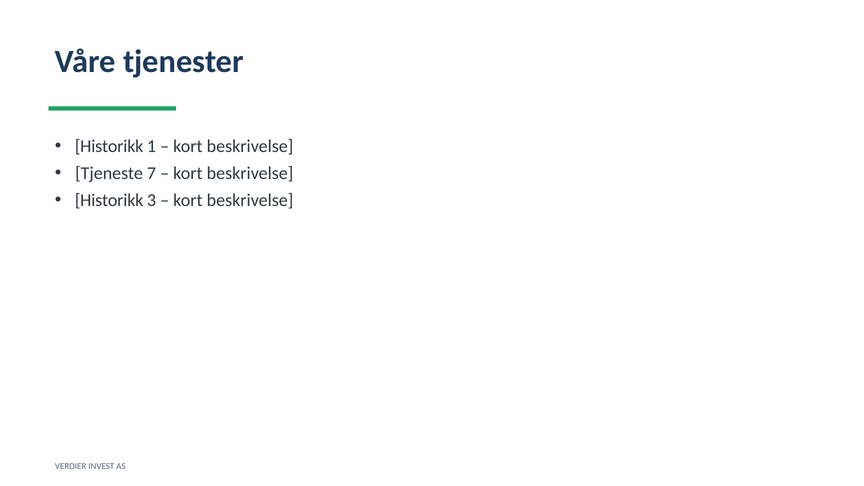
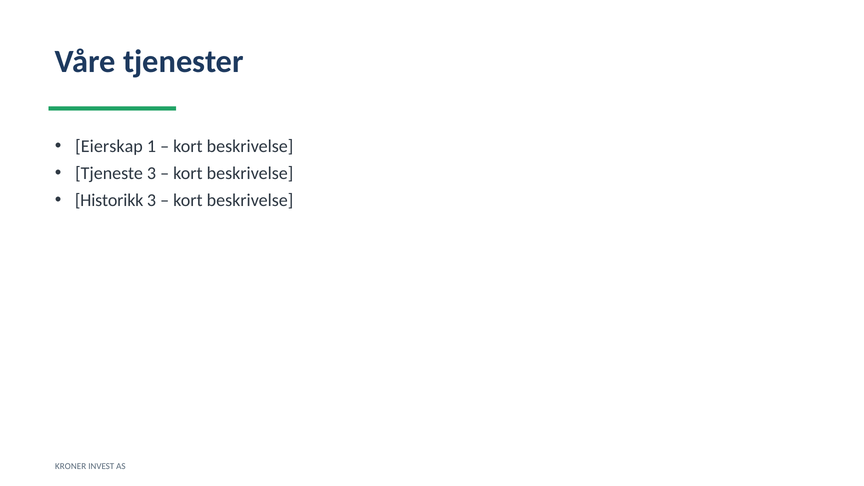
Historikk at (109, 146): Historikk -> Eierskap
Tjeneste 7: 7 -> 3
VERDIER: VERDIER -> KRONER
